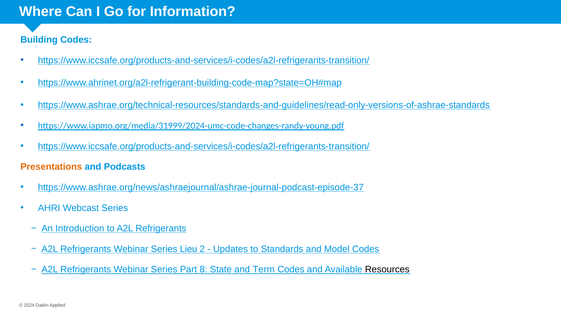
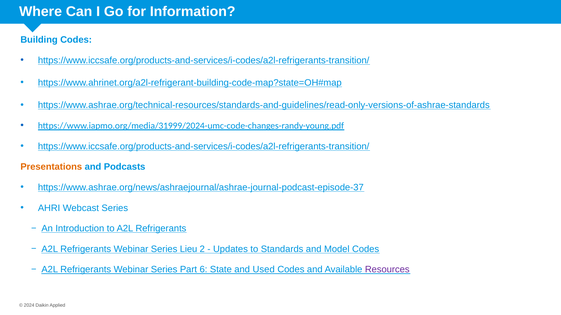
8: 8 -> 6
Term: Term -> Used
Resources colour: black -> purple
